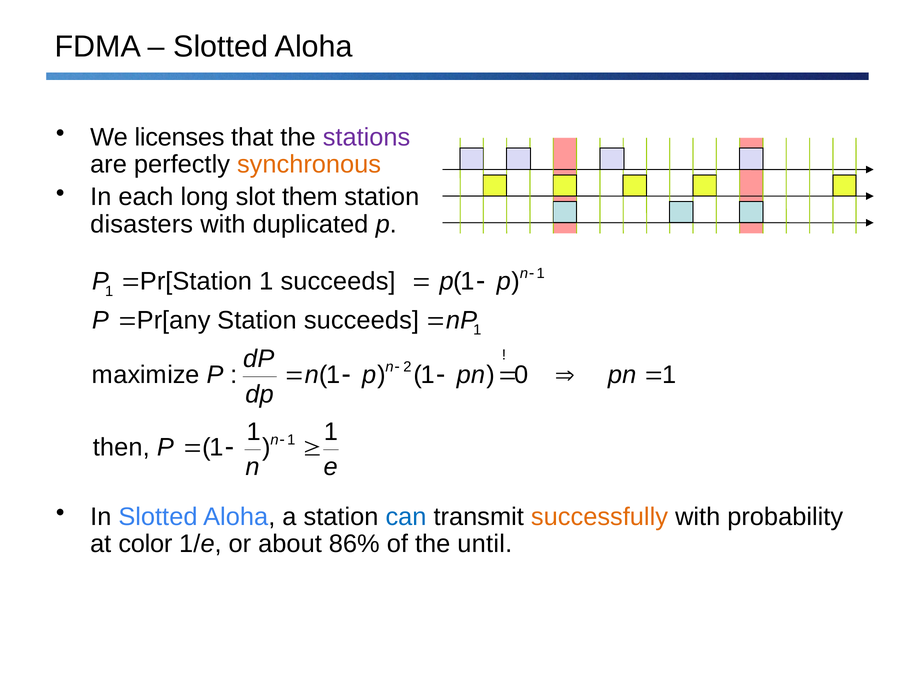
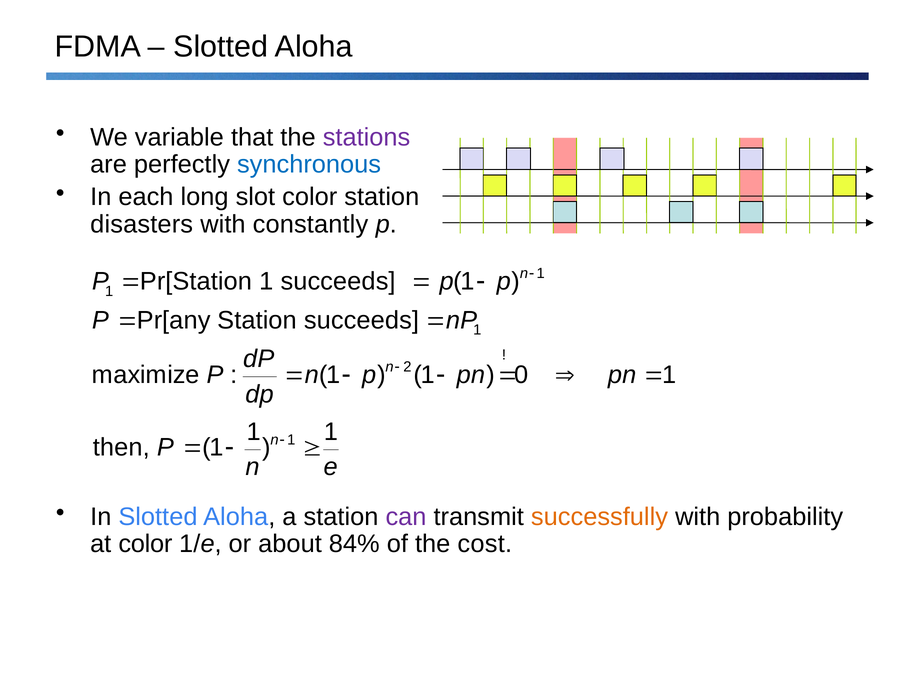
licenses: licenses -> variable
synchronous colour: orange -> blue
slot them: them -> color
duplicated: duplicated -> constantly
can colour: blue -> purple
86%: 86% -> 84%
until: until -> cost
